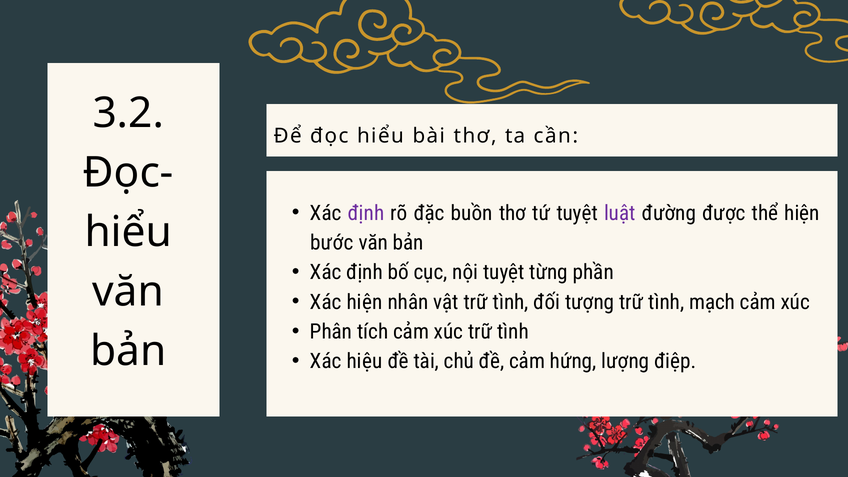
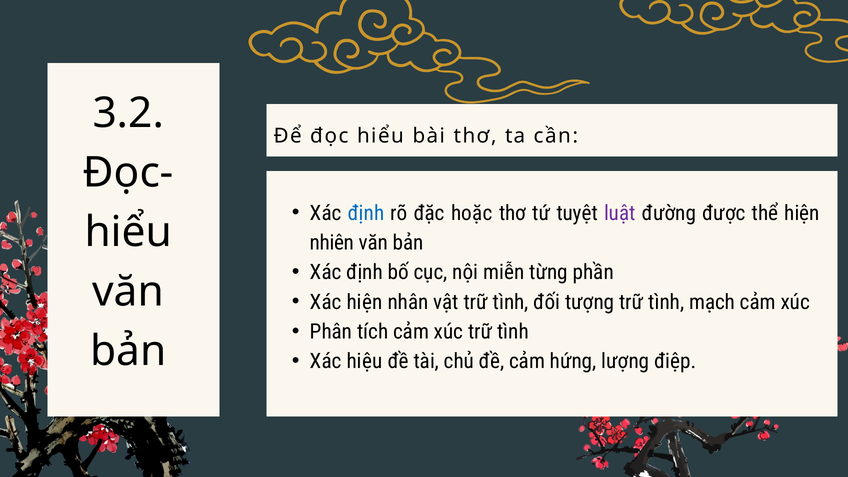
định at (366, 213) colour: purple -> blue
buồn: buồn -> hoặc
bước: bước -> nhiên
nội tuyệt: tuyệt -> miễn
